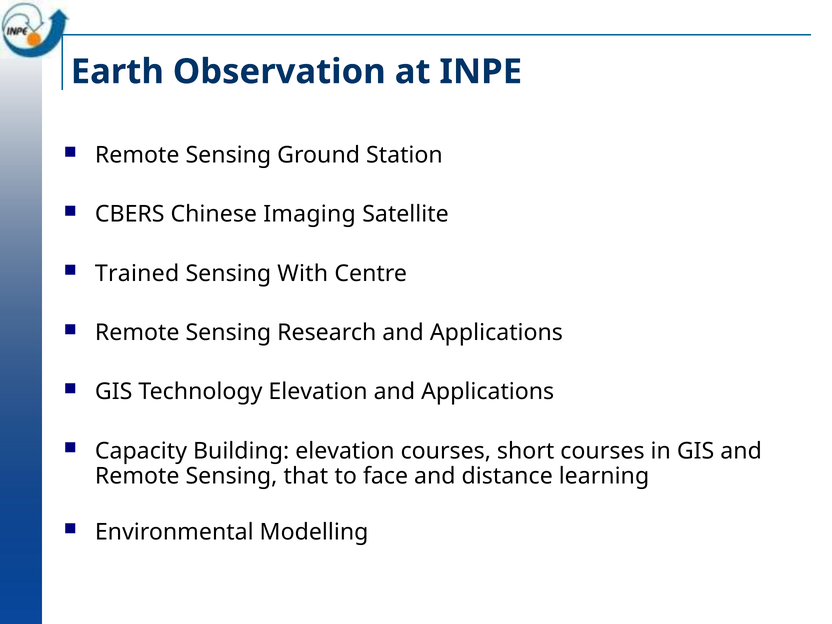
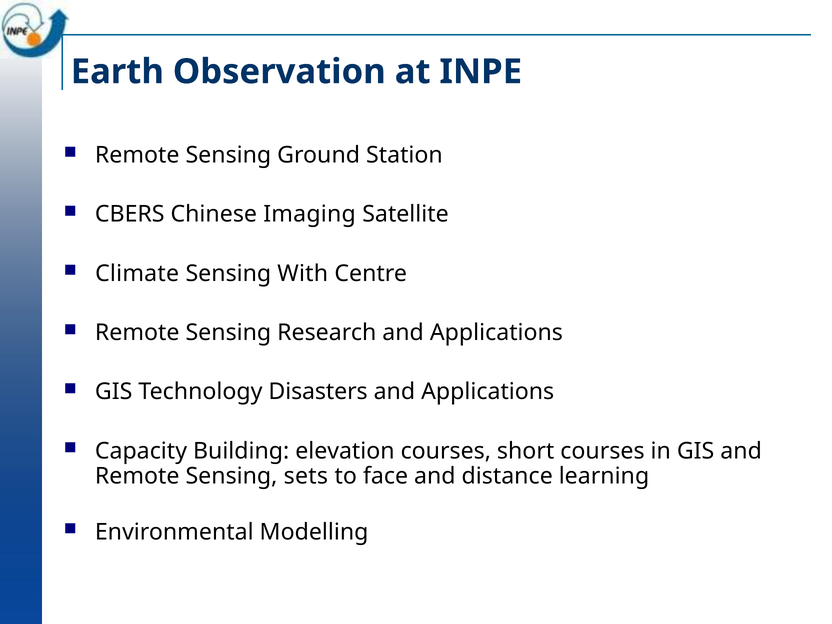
Trained: Trained -> Climate
Technology Elevation: Elevation -> Disasters
that: that -> sets
